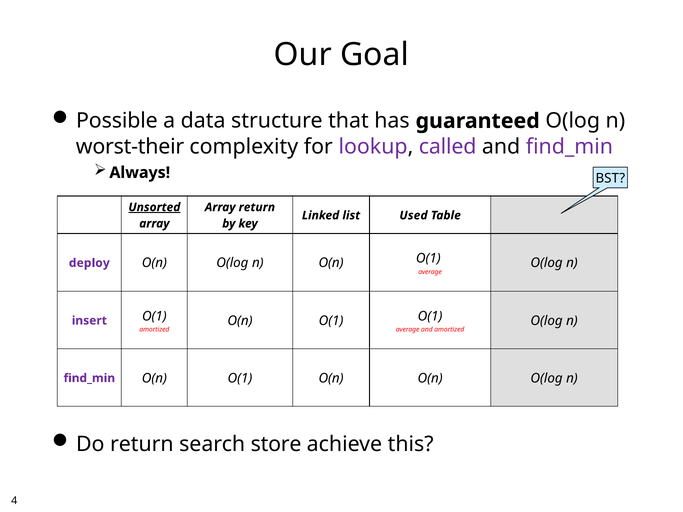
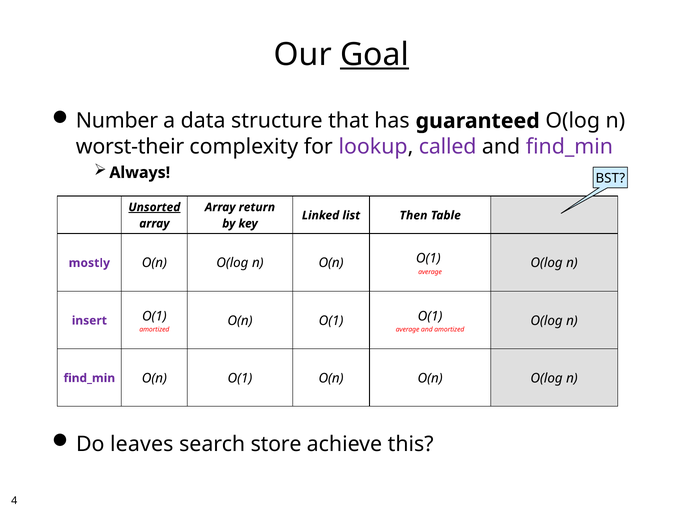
Goal underline: none -> present
Possible: Possible -> Number
Used: Used -> Then
deploy: deploy -> mostly
Do return: return -> leaves
